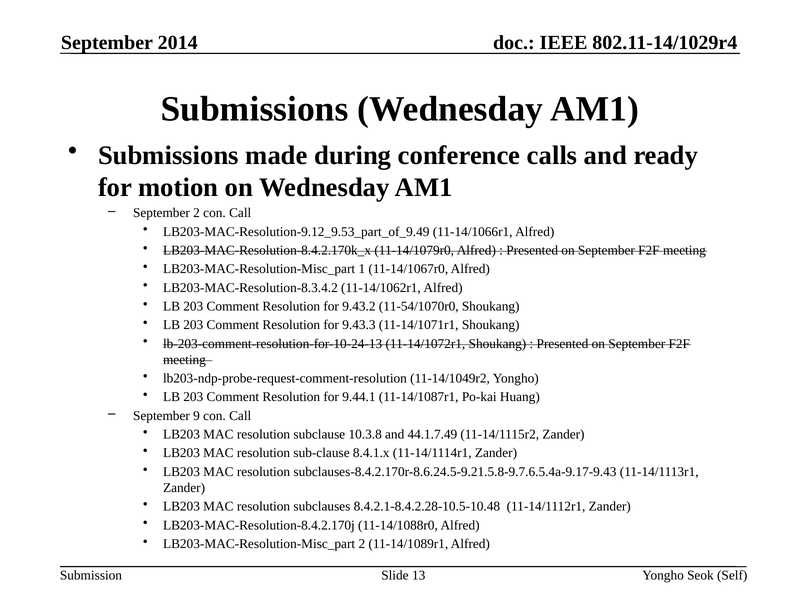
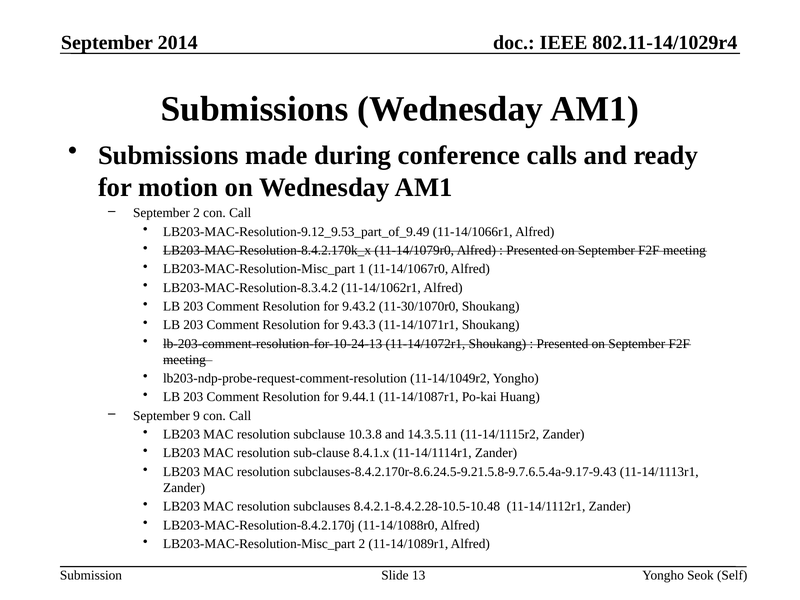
11-54/1070r0: 11-54/1070r0 -> 11-30/1070r0
44.1.7.49: 44.1.7.49 -> 14.3.5.11
